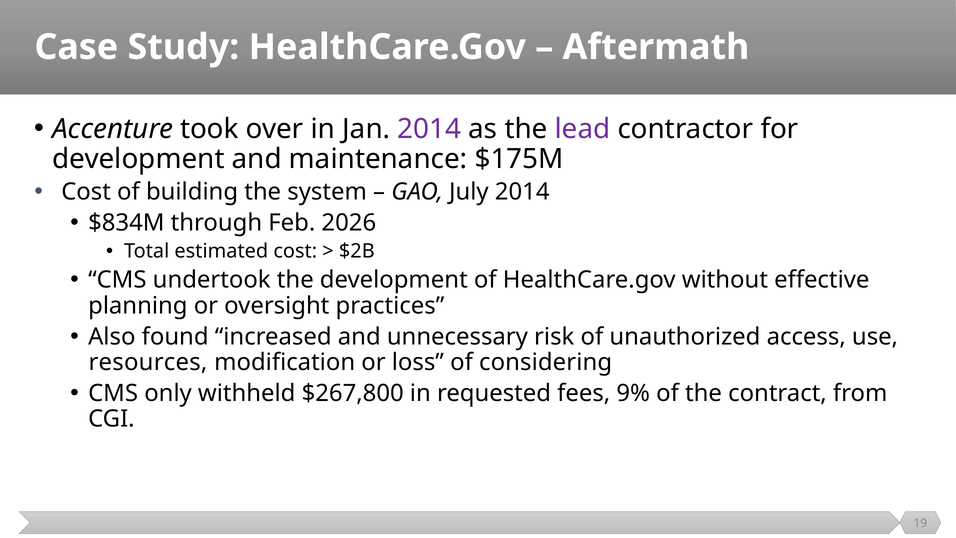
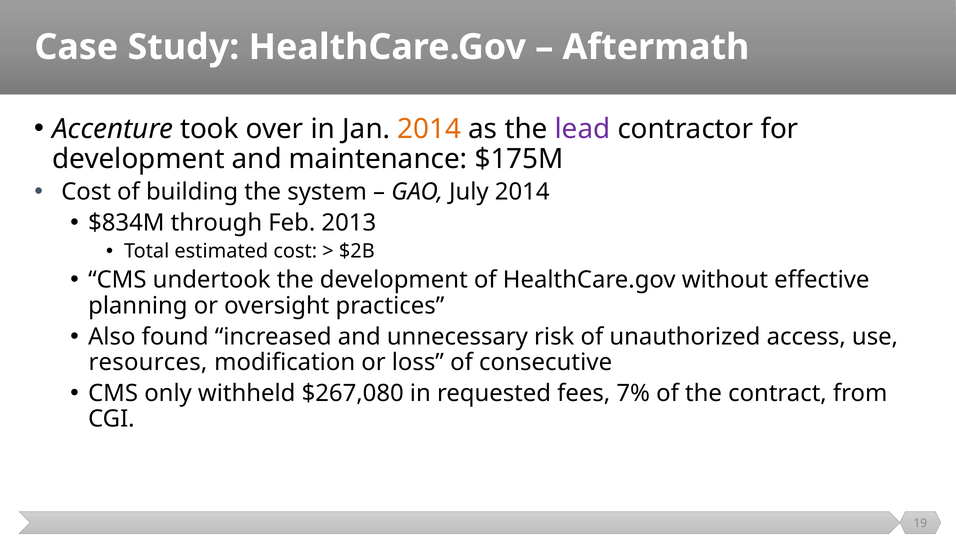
2014 at (429, 129) colour: purple -> orange
2026: 2026 -> 2013
considering: considering -> consecutive
$267,800: $267,800 -> $267,080
9%: 9% -> 7%
